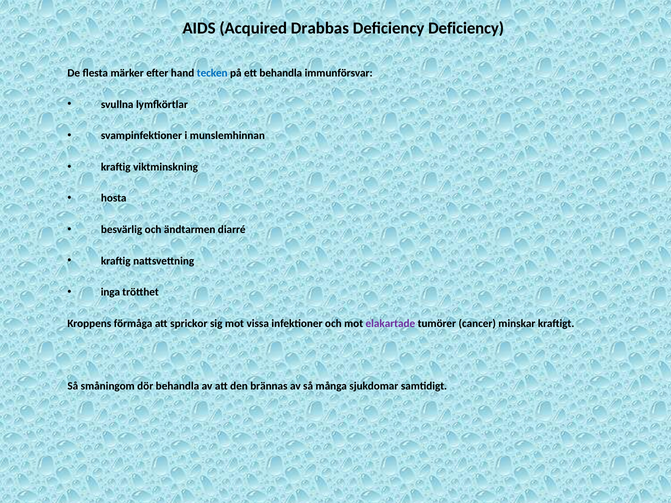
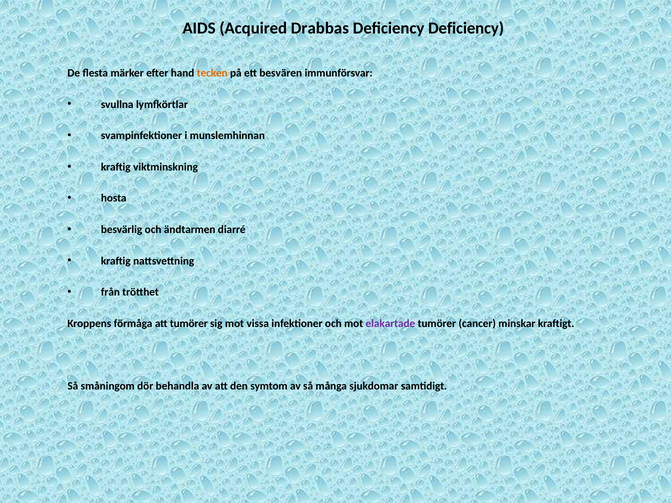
tecken colour: blue -> orange
ett behandla: behandla -> besvären
inga: inga -> från
att sprickor: sprickor -> tumörer
brännas: brännas -> symtom
